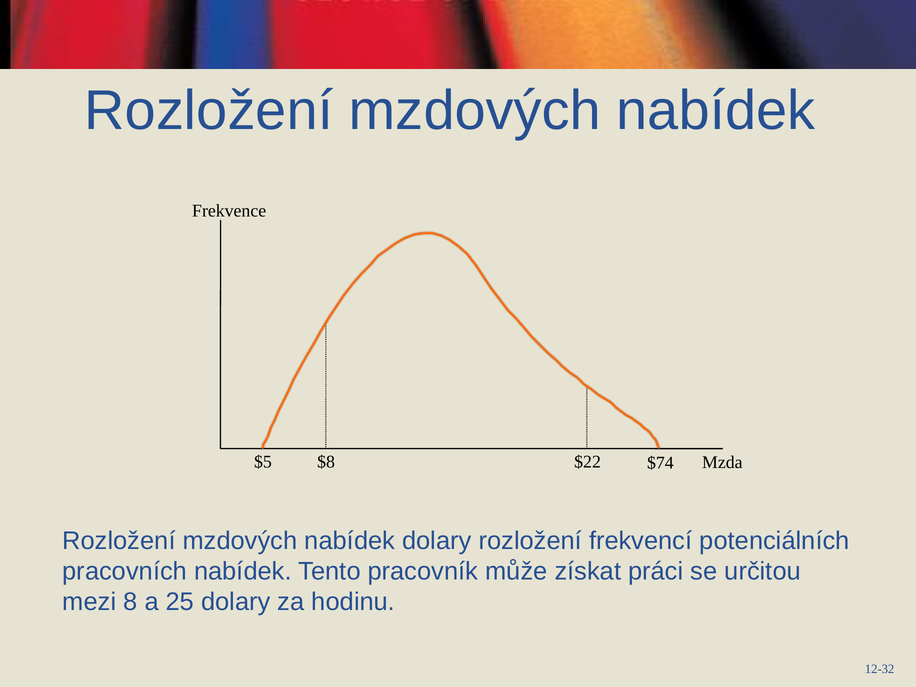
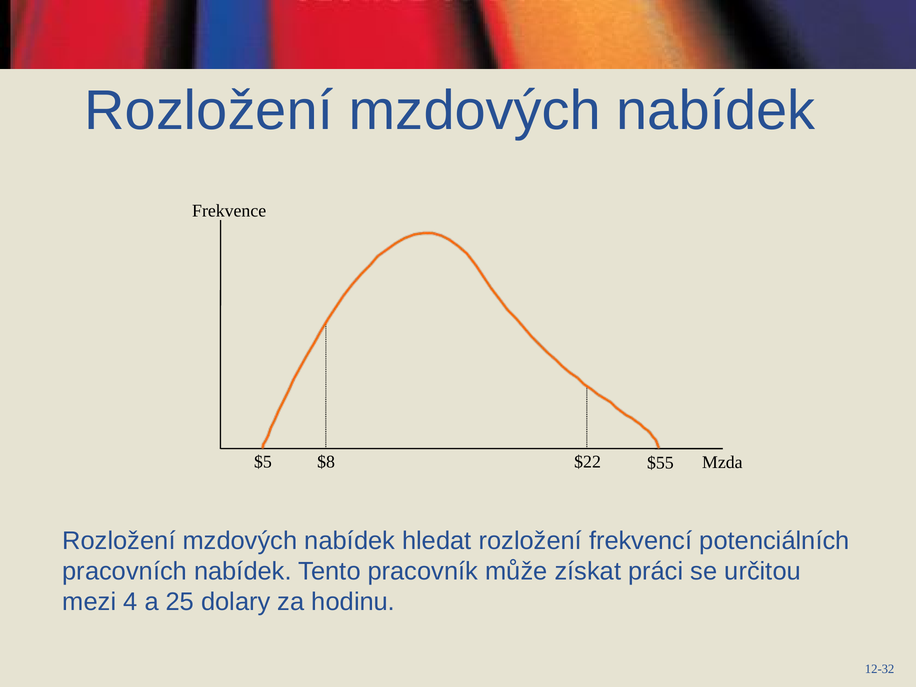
$74: $74 -> $55
nabídek dolary: dolary -> hledat
8: 8 -> 4
